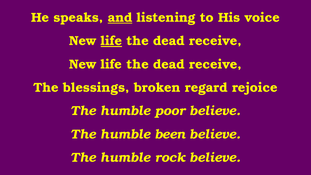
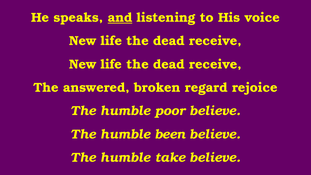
life at (111, 41) underline: present -> none
blessings: blessings -> answered
rock: rock -> take
